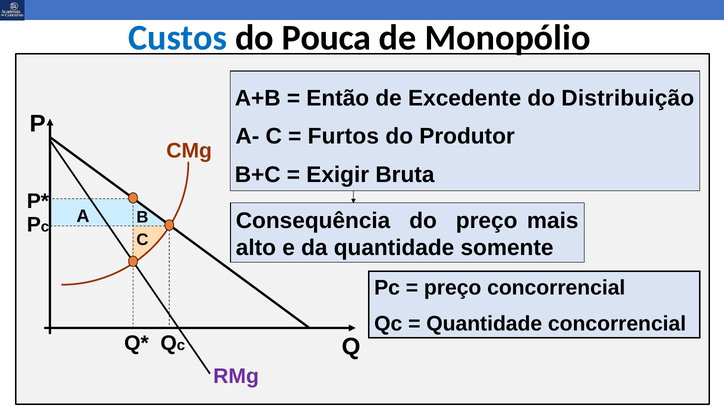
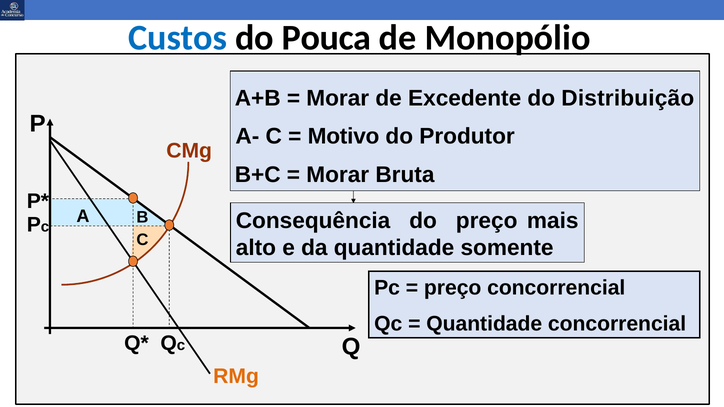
Então at (338, 98): Então -> Morar
Furtos: Furtos -> Motivo
Exigir at (338, 175): Exigir -> Morar
RMg colour: purple -> orange
